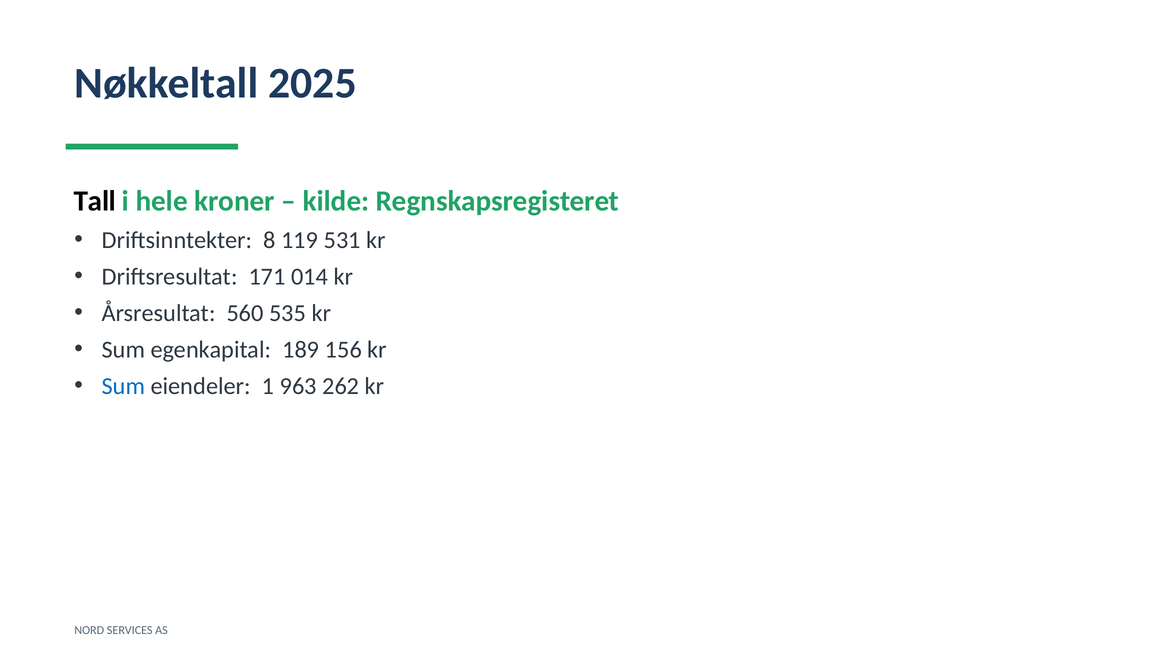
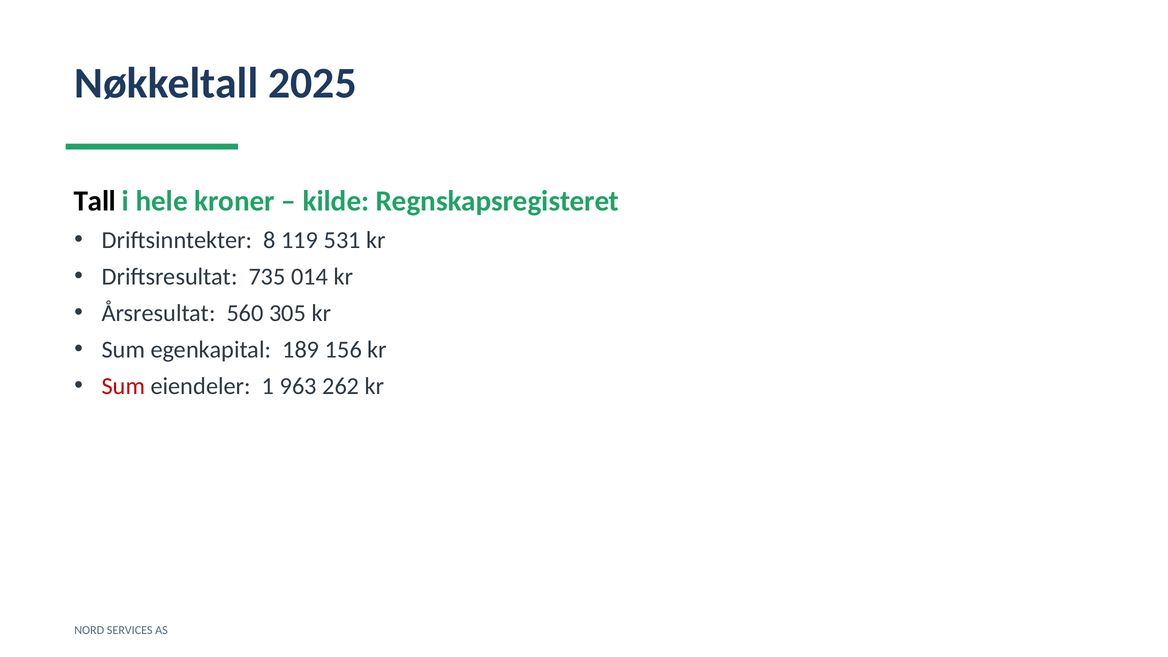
171: 171 -> 735
535: 535 -> 305
Sum at (123, 386) colour: blue -> red
